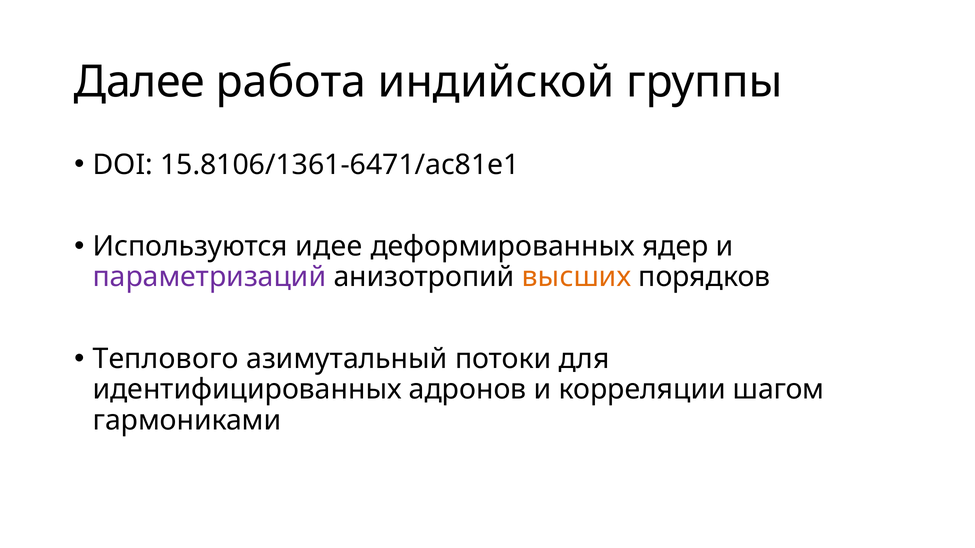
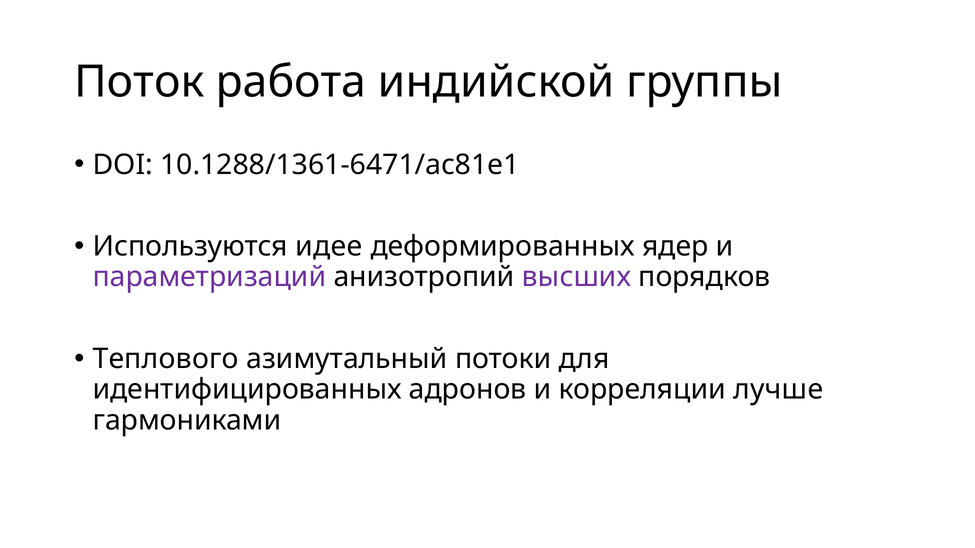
Далее: Далее -> Поток
15.8106/1361-6471/ac81e1: 15.8106/1361-6471/ac81e1 -> 10.1288/1361-6471/ac81e1
высших colour: orange -> purple
шагом: шагом -> лучше
